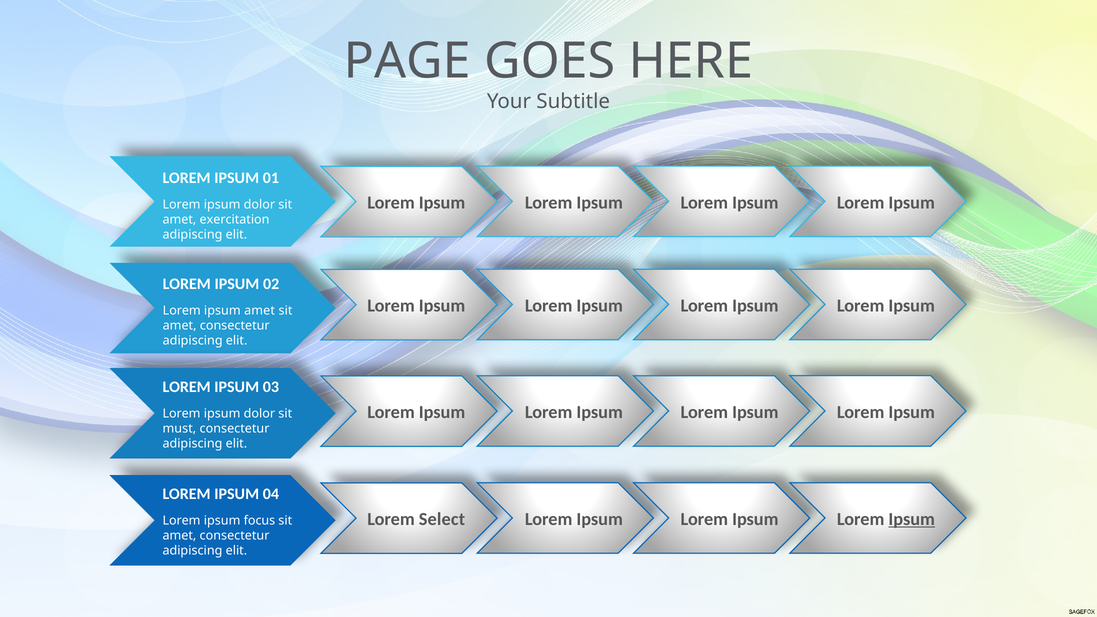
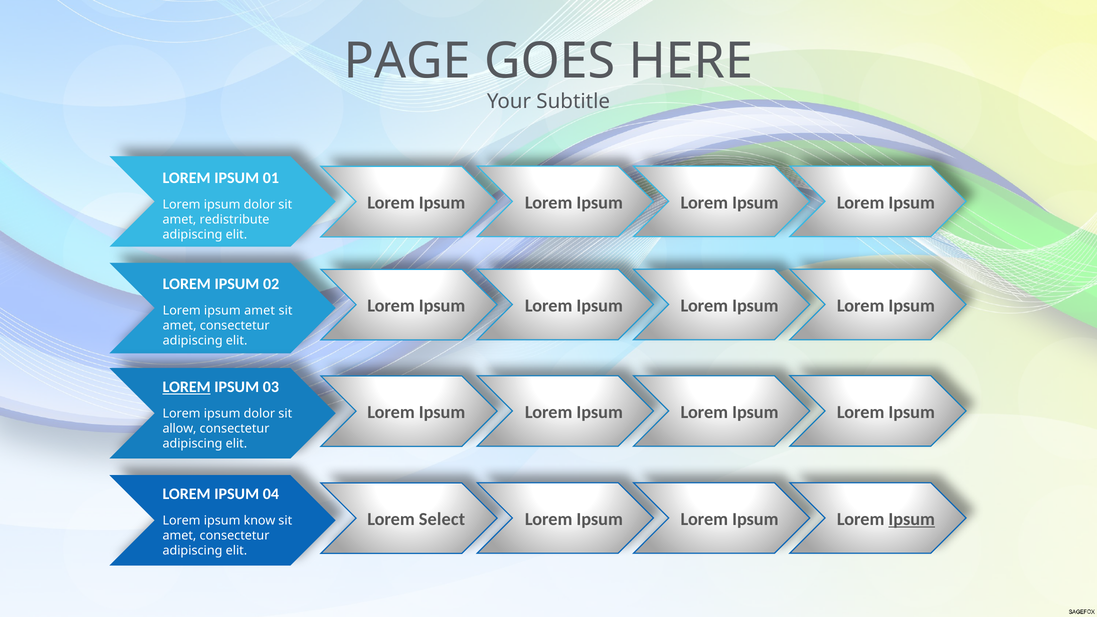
exercitation: exercitation -> redistribute
LOREM at (187, 387) underline: none -> present
must: must -> allow
focus: focus -> know
